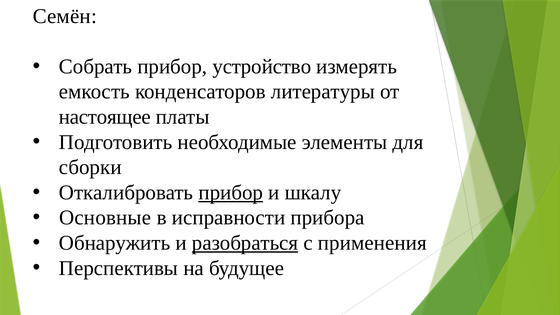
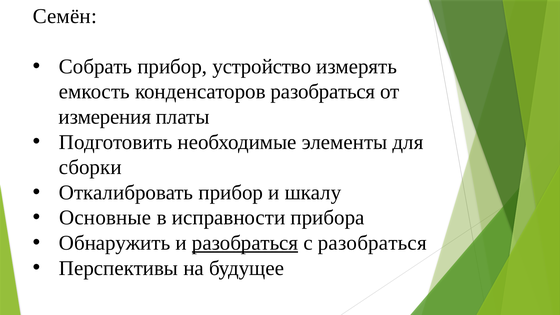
конденсаторов литературы: литературы -> разобраться
настоящее: настоящее -> измерения
прибор at (231, 193) underline: present -> none
с применения: применения -> разобраться
